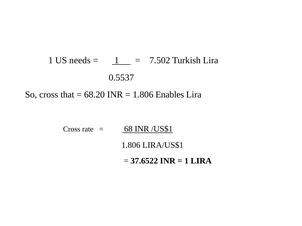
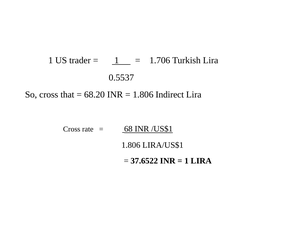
needs: needs -> trader
7.502: 7.502 -> 1.706
Enables: Enables -> Indirect
